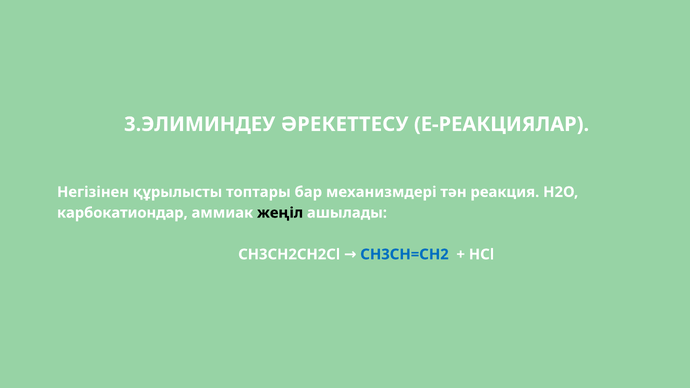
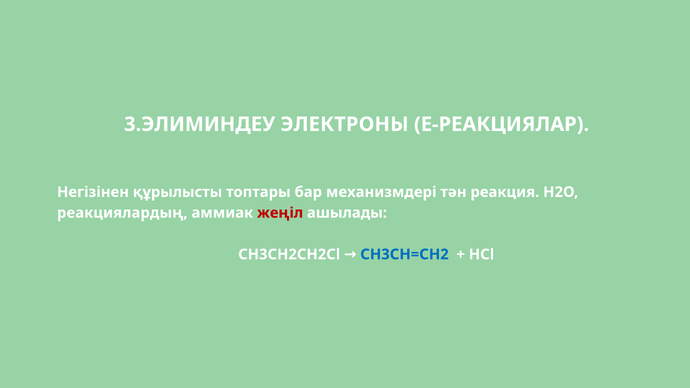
ӘРЕКЕТТЕСУ: ӘРЕКЕТТЕСУ -> ЭЛЕКТРОНЫ
карбокатиондар: карбокатиондар -> реакциялардың
жеңіл colour: black -> red
